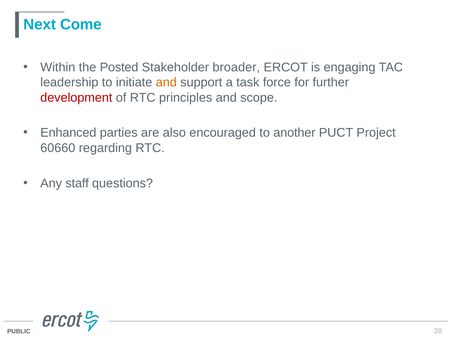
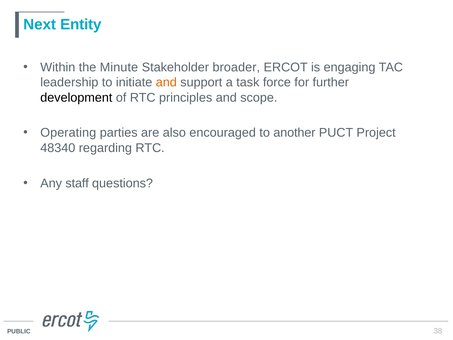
Come: Come -> Entity
Posted: Posted -> Minute
development colour: red -> black
Enhanced: Enhanced -> Operating
60660: 60660 -> 48340
